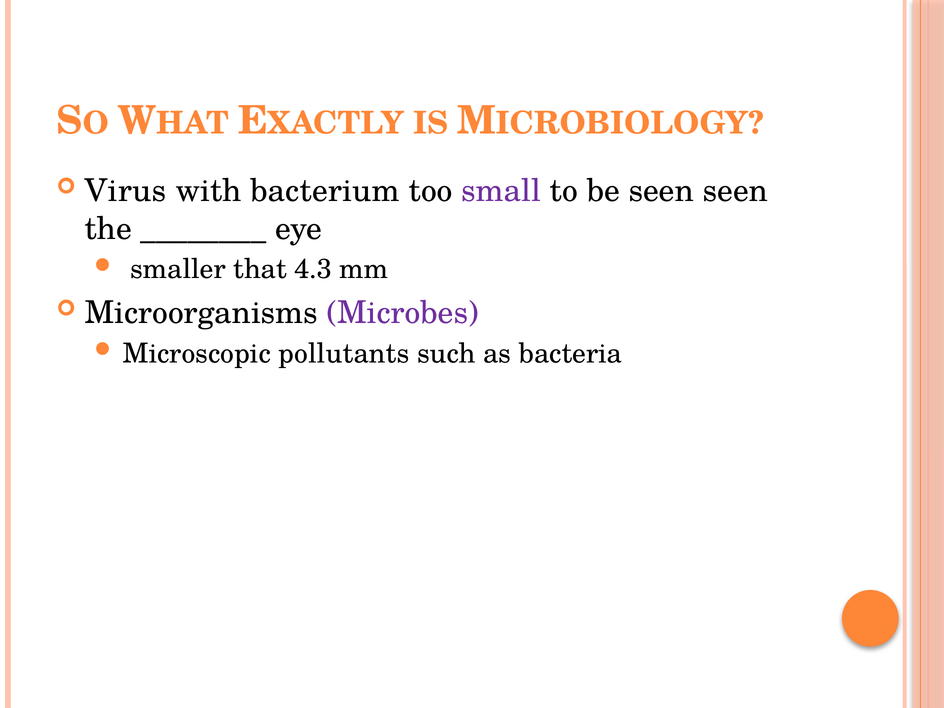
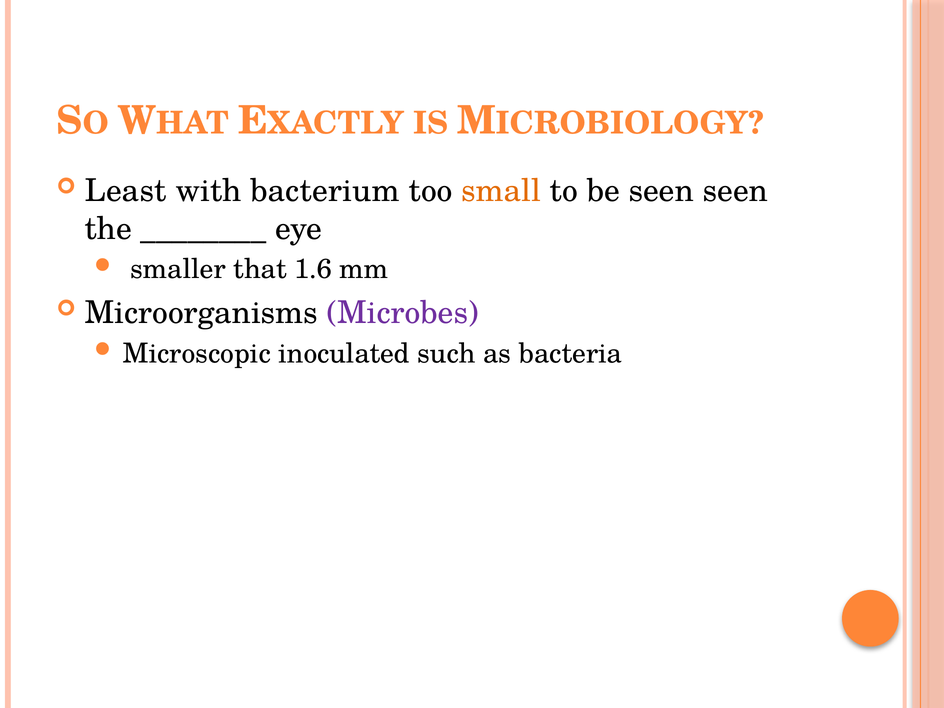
Virus: Virus -> Least
small colour: purple -> orange
4.3: 4.3 -> 1.6
pollutants: pollutants -> inoculated
